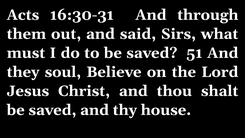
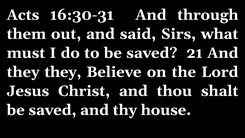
51: 51 -> 21
they soul: soul -> they
